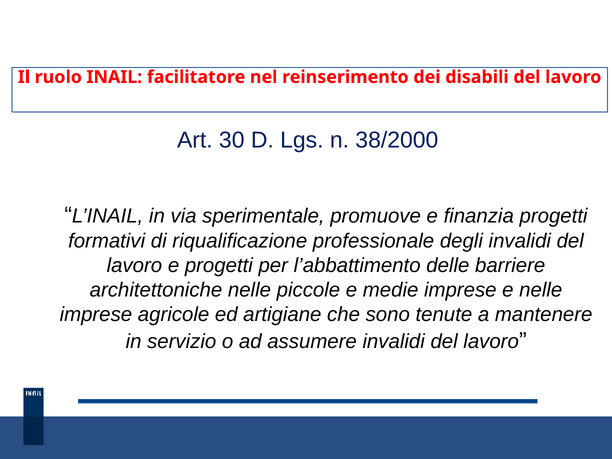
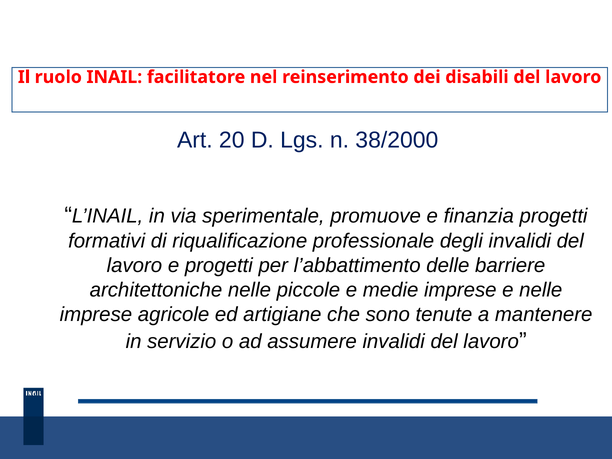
30: 30 -> 20
